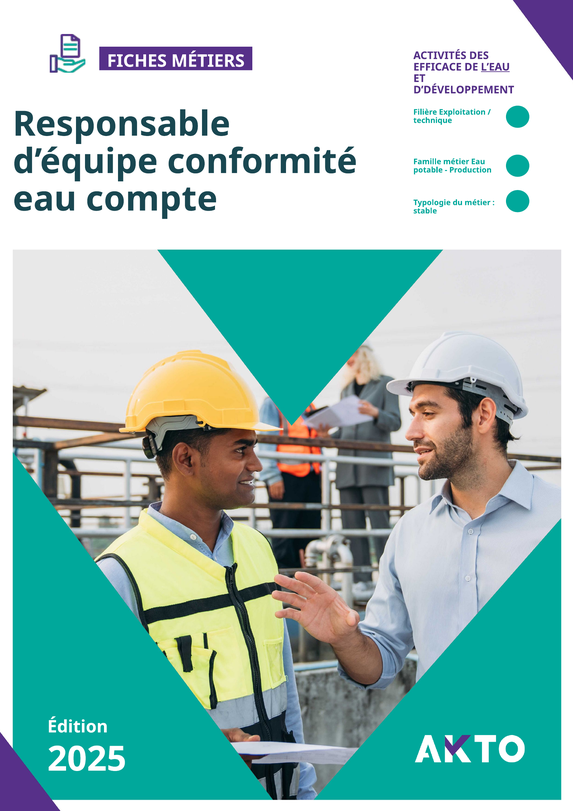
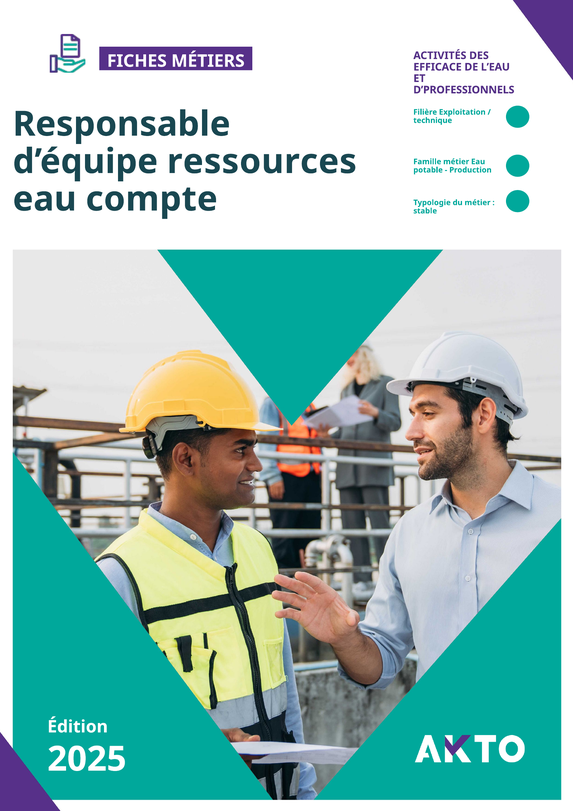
L’EAU underline: present -> none
D’DÉVELOPPEMENT: D’DÉVELOPPEMENT -> D’PROFESSIONNELS
conformité: conformité -> ressources
